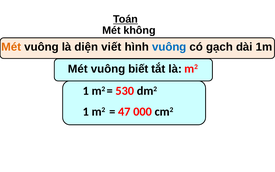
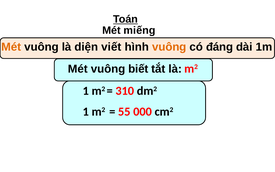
không: không -> miếng
vuông at (169, 47) colour: blue -> orange
gạch: gạch -> đáng
530: 530 -> 310
47: 47 -> 55
